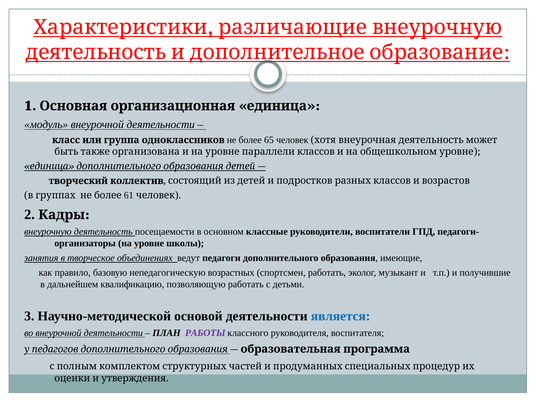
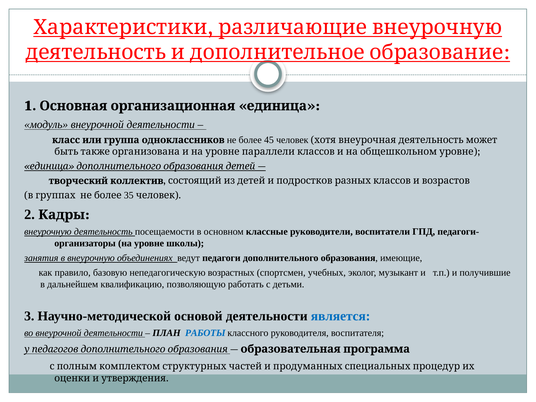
65: 65 -> 45
61: 61 -> 35
в творческое: творческое -> внеурочную
спортсмен работать: работать -> учебных
РАБОТЫ colour: purple -> blue
